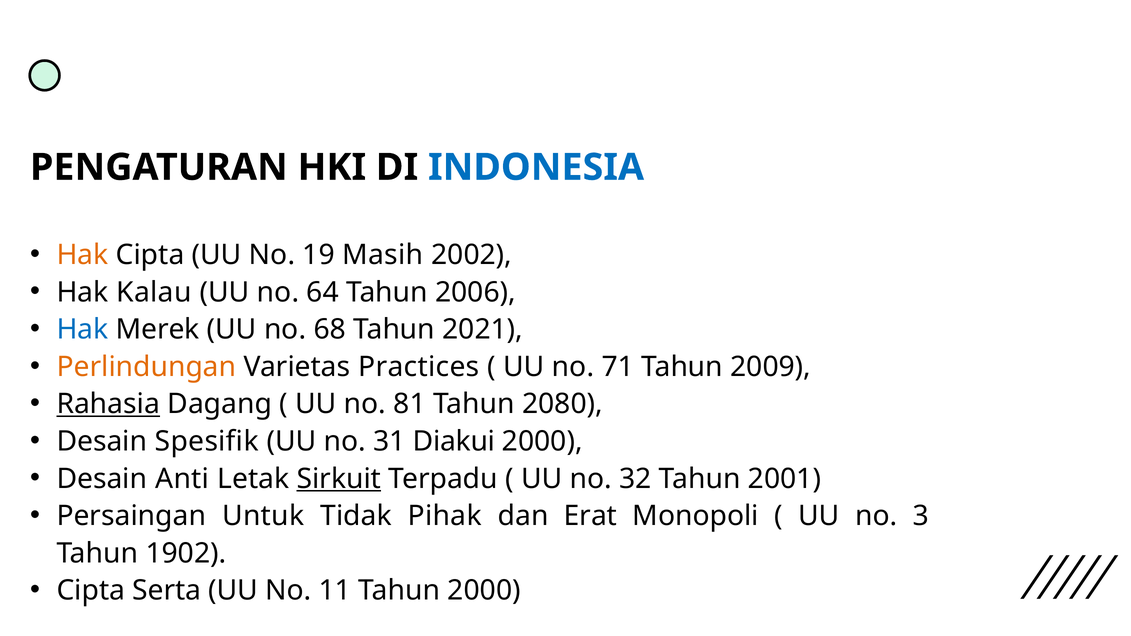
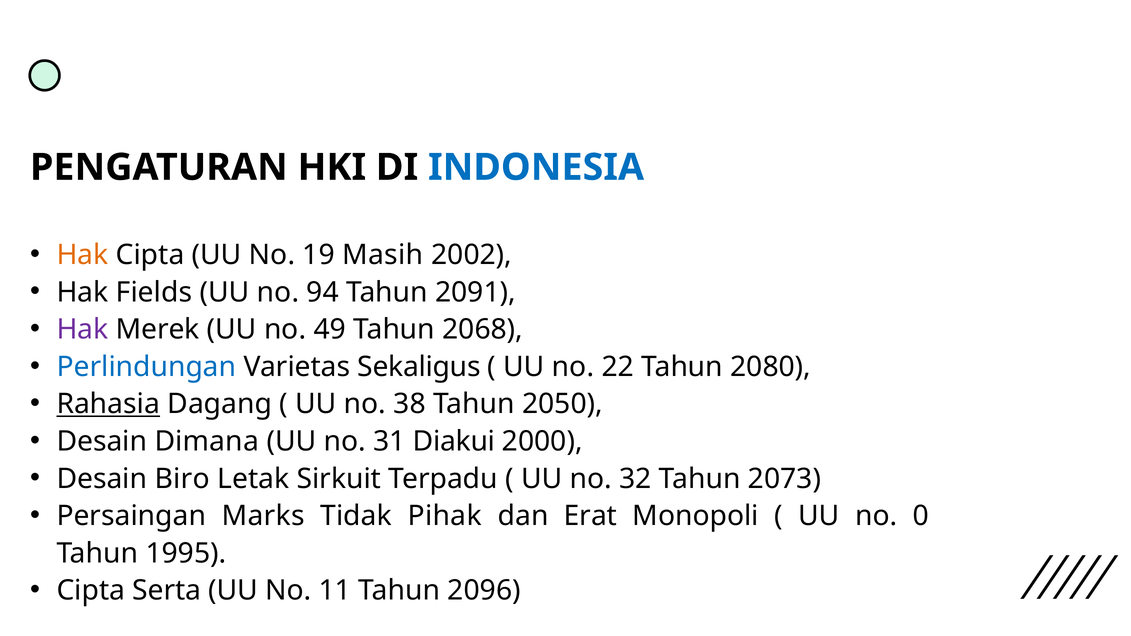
Kalau: Kalau -> Fields
64: 64 -> 94
2006: 2006 -> 2091
Hak at (82, 330) colour: blue -> purple
68: 68 -> 49
2021: 2021 -> 2068
Perlindungan colour: orange -> blue
Practices: Practices -> Sekaligus
71: 71 -> 22
2009: 2009 -> 2080
81: 81 -> 38
2080: 2080 -> 2050
Spesifik: Spesifik -> Dimana
Anti: Anti -> Biro
Sirkuit underline: present -> none
2001: 2001 -> 2073
Untuk: Untuk -> Marks
3: 3 -> 0
1902: 1902 -> 1995
Tahun 2000: 2000 -> 2096
